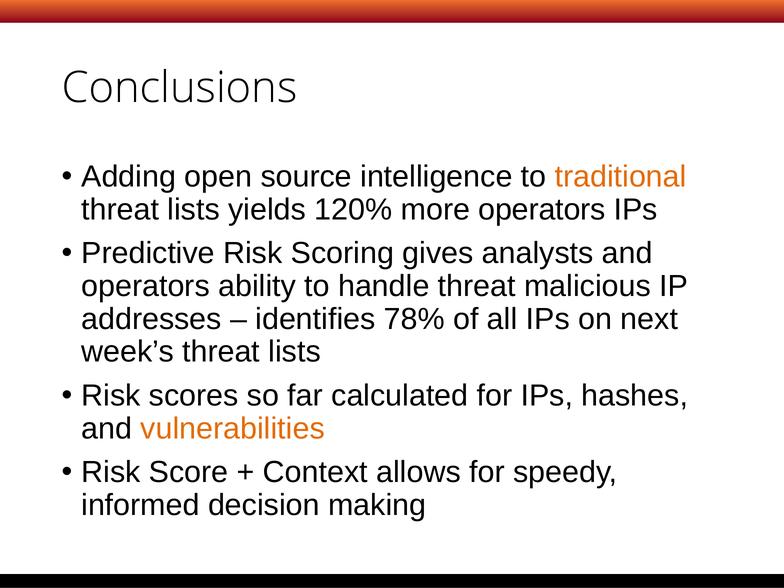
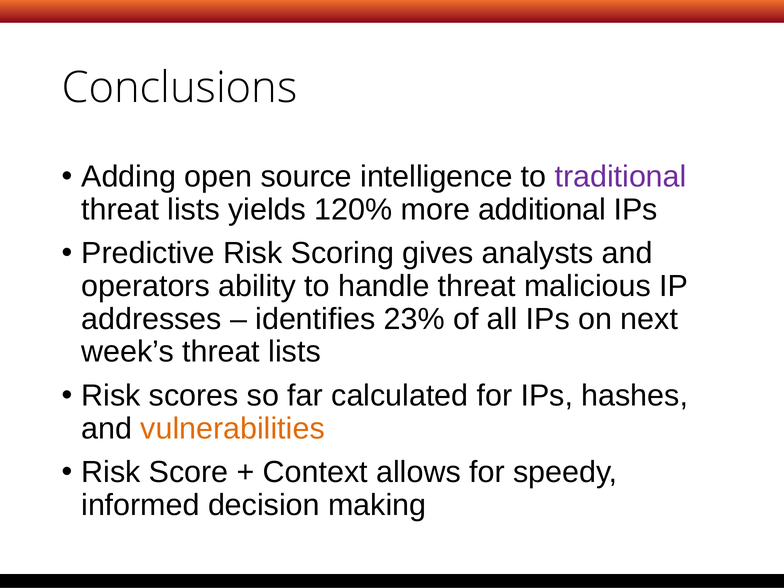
traditional colour: orange -> purple
more operators: operators -> additional
78%: 78% -> 23%
